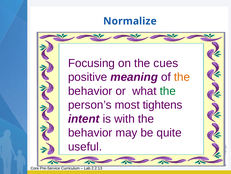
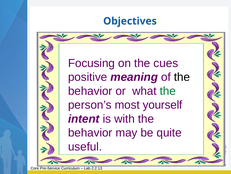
Normalize: Normalize -> Objectives
the at (182, 77) colour: orange -> black
tightens: tightens -> yourself
